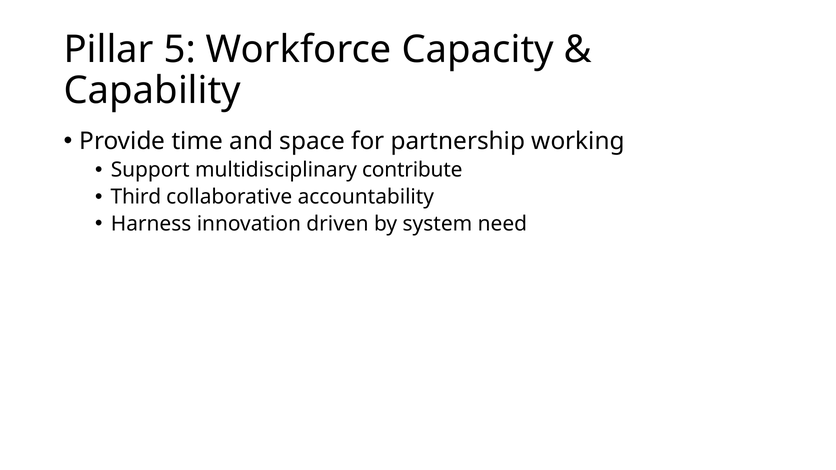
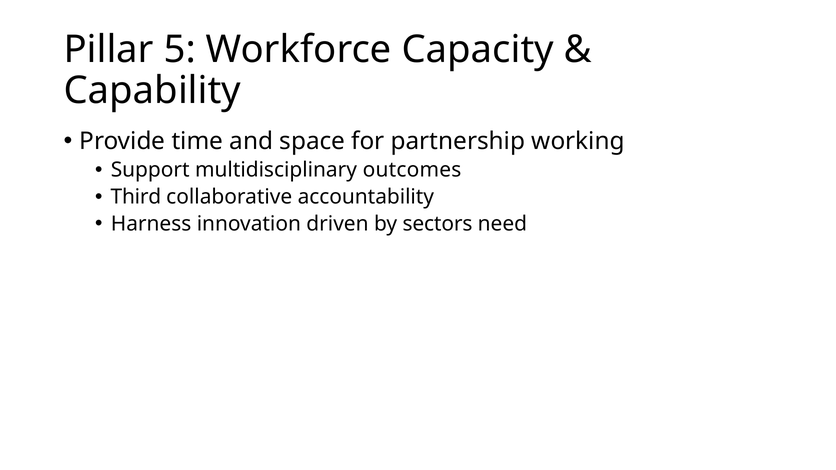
contribute: contribute -> outcomes
system: system -> sectors
